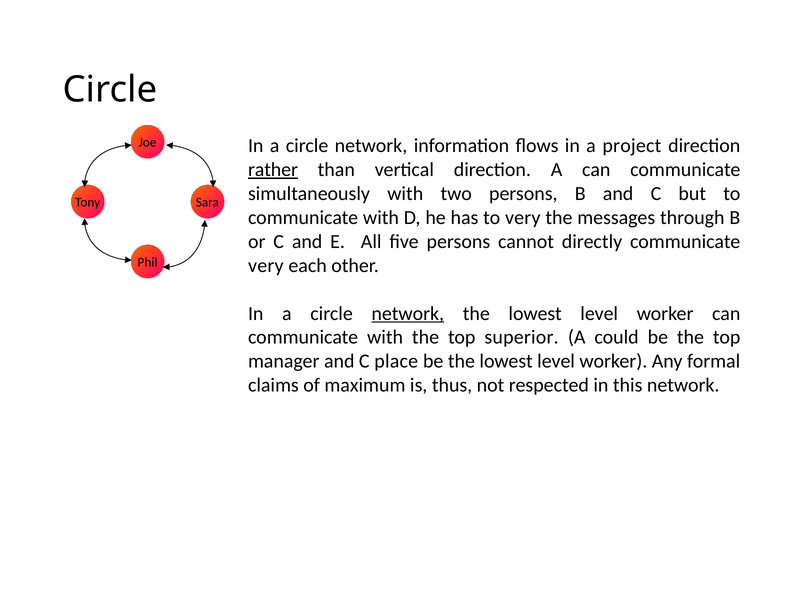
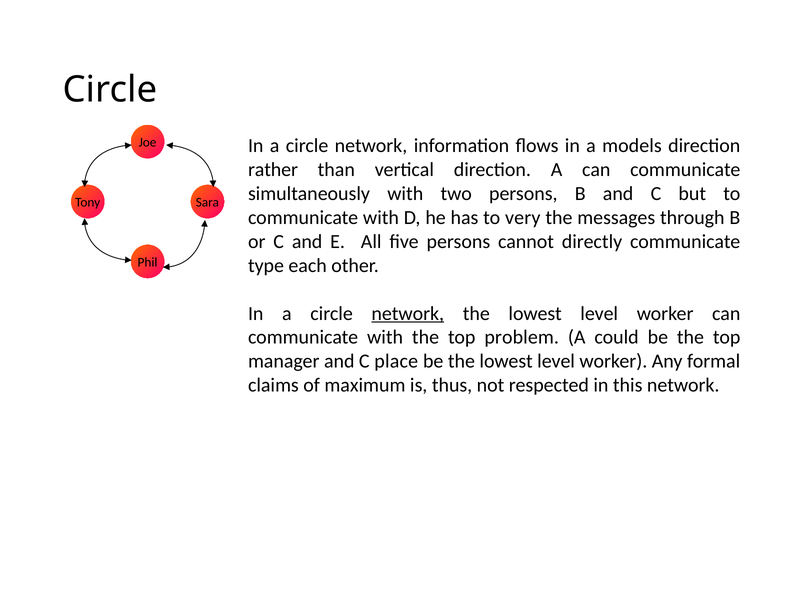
project: project -> models
rather underline: present -> none
very at (266, 265): very -> type
superior: superior -> problem
